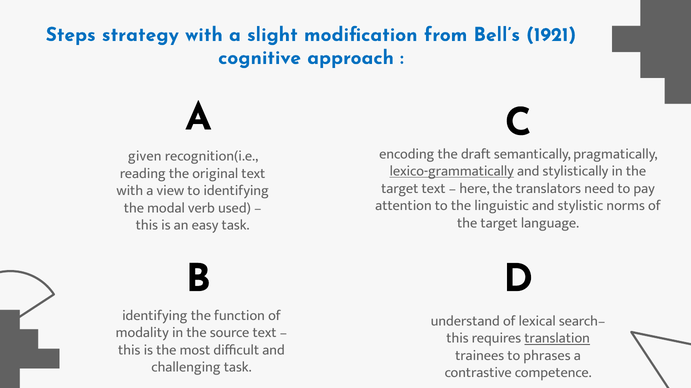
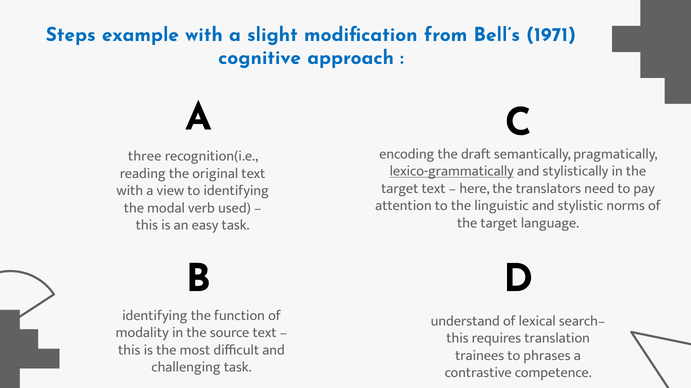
strategy: strategy -> example
1921: 1921 -> 1971
given: given -> three
translation underline: present -> none
